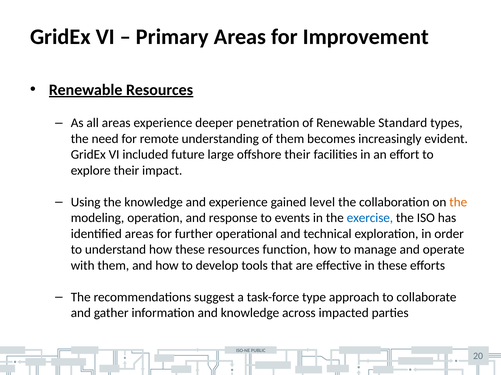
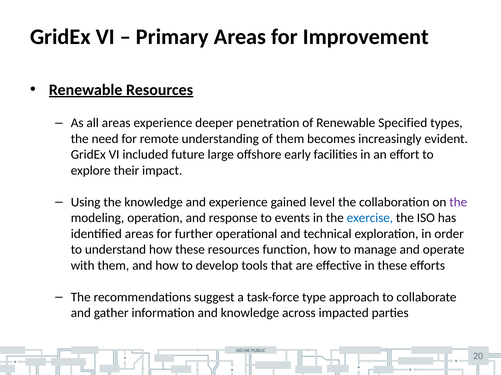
Standard: Standard -> Specified
offshore their: their -> early
the at (458, 203) colour: orange -> purple
